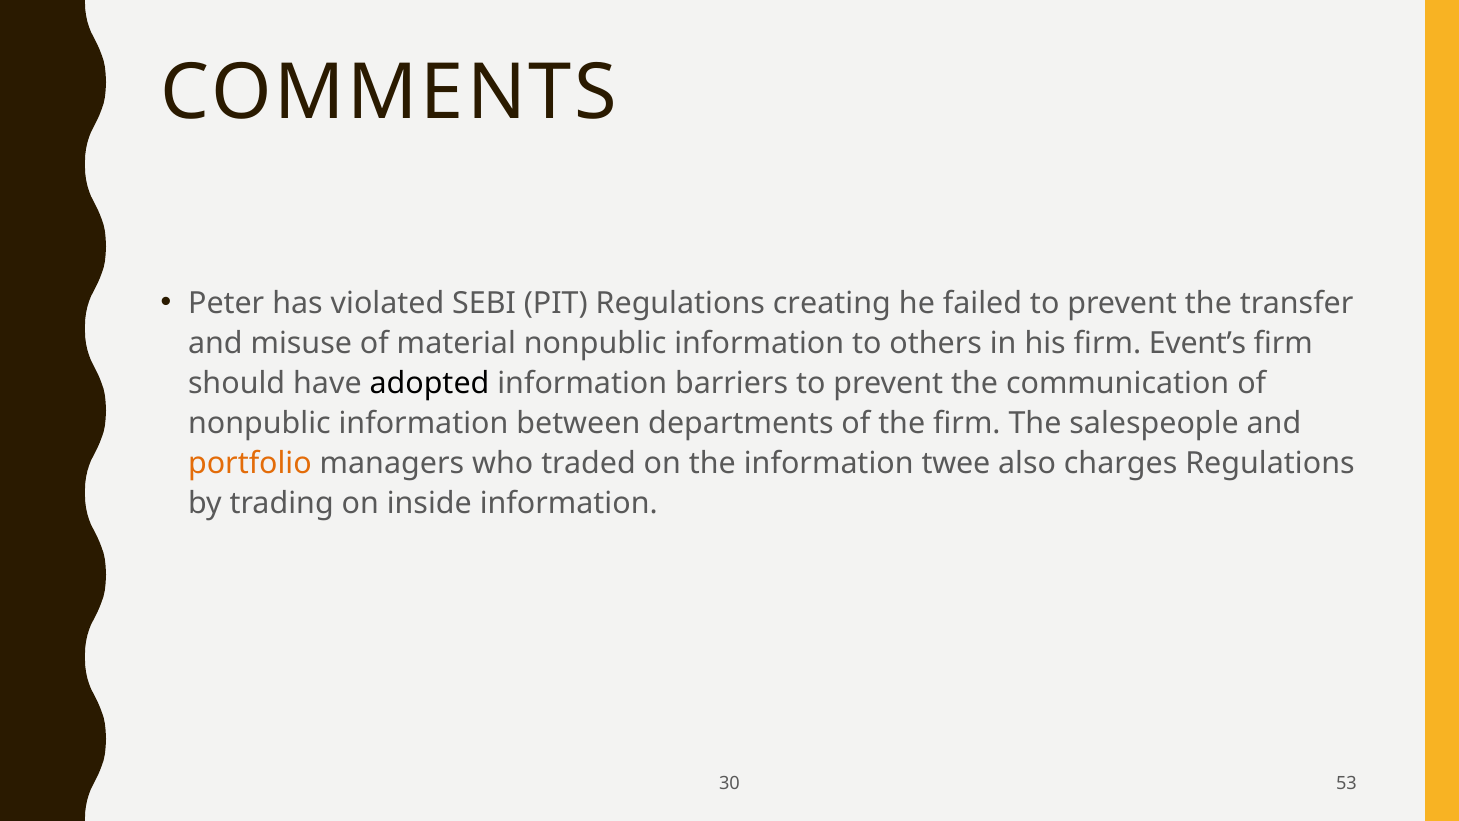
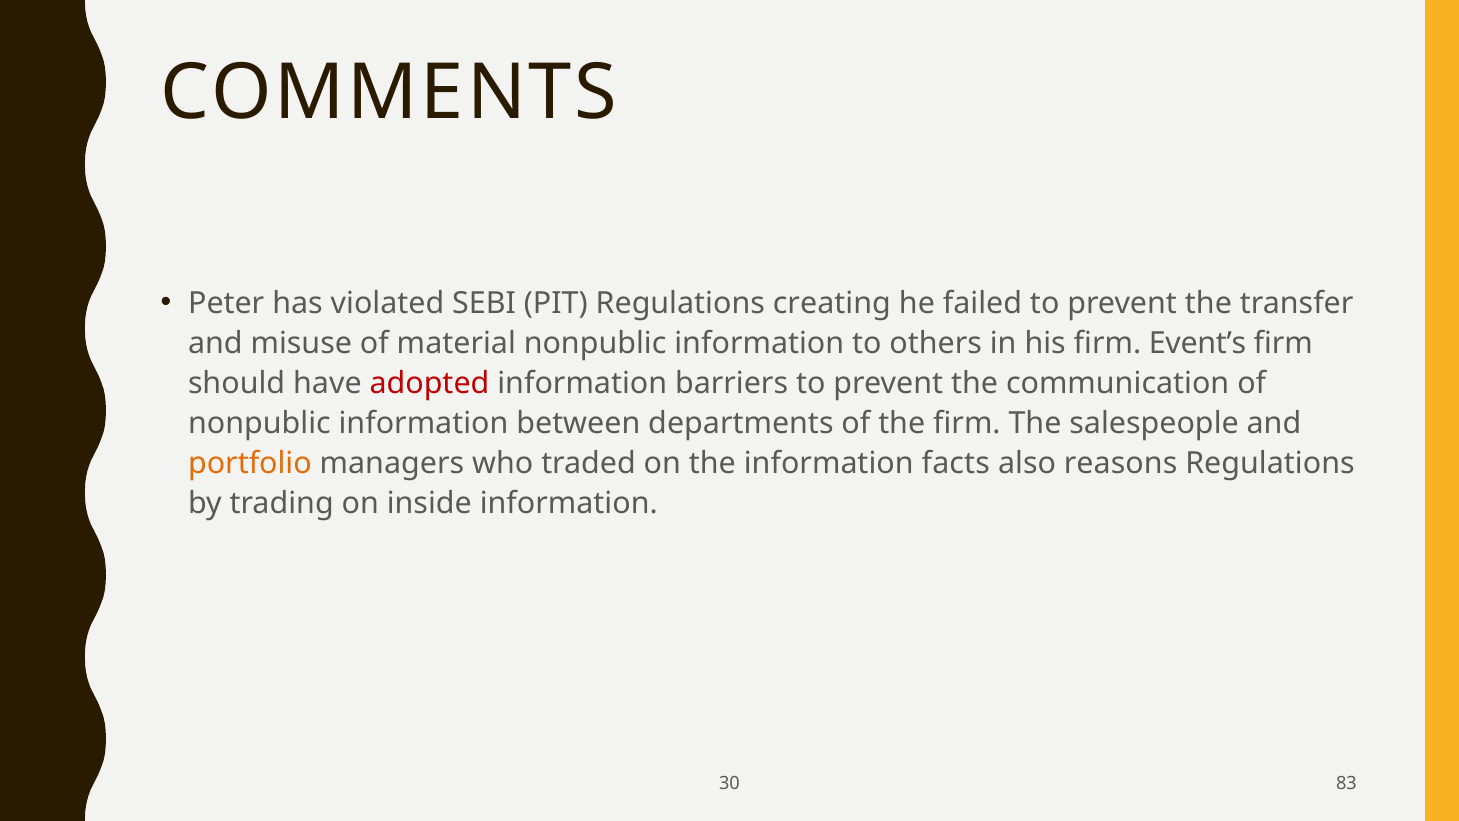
adopted colour: black -> red
twee: twee -> facts
charges: charges -> reasons
53: 53 -> 83
